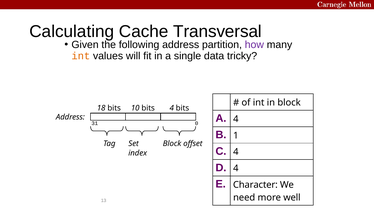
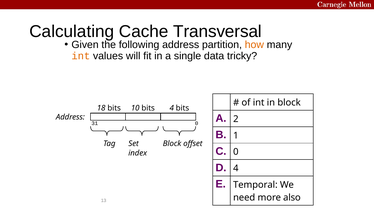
how colour: purple -> orange
A 4: 4 -> 2
C 4: 4 -> 0
Character: Character -> Temporal
well: well -> also
